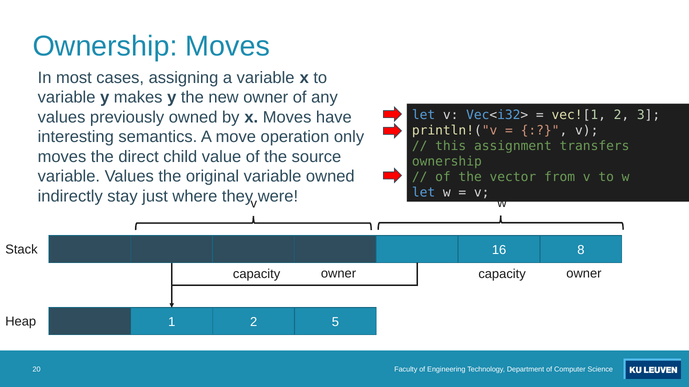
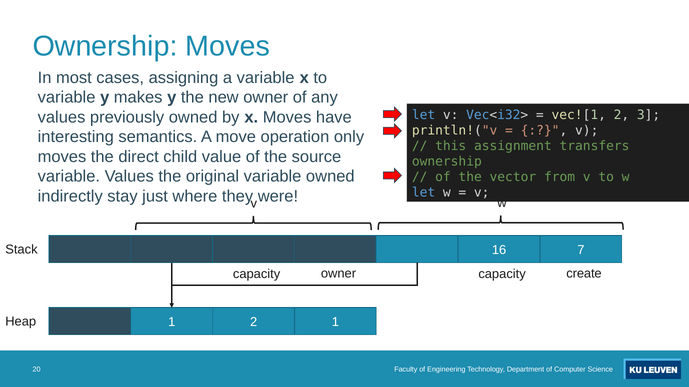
8: 8 -> 7
owner at (584, 274): owner -> create
2 5: 5 -> 1
